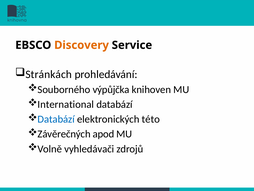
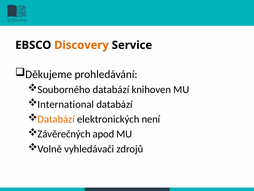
Stránkách: Stránkách -> Děkujeme
Souborného výpůjčka: výpůjčka -> databází
Databází at (56, 119) colour: blue -> orange
této: této -> není
